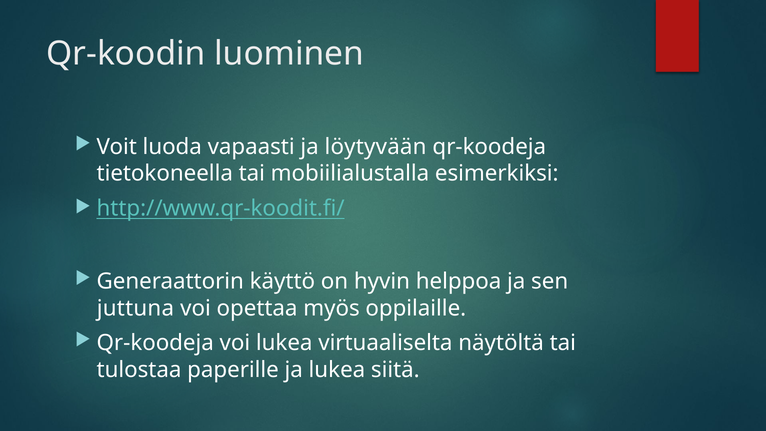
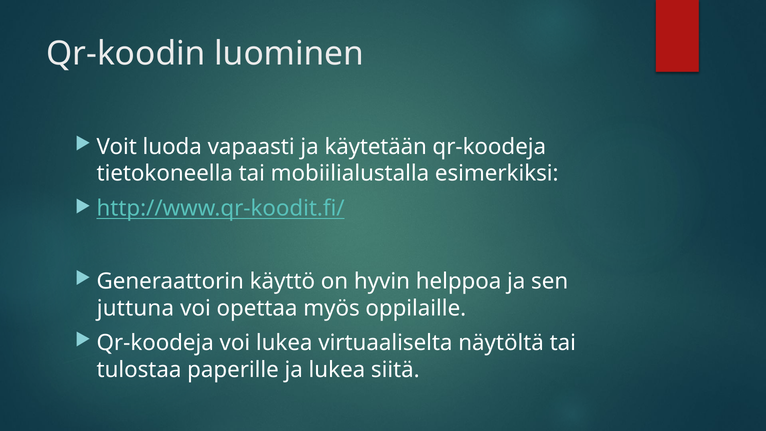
löytyvään: löytyvään -> käytetään
